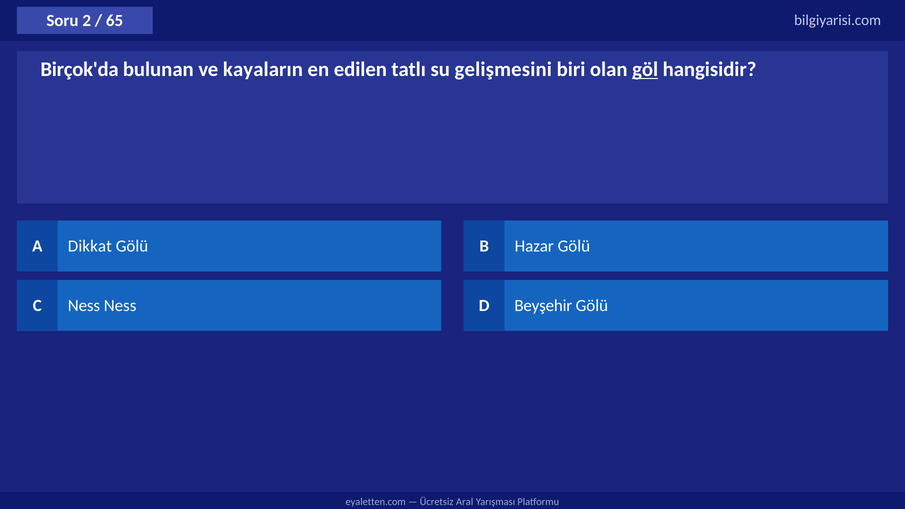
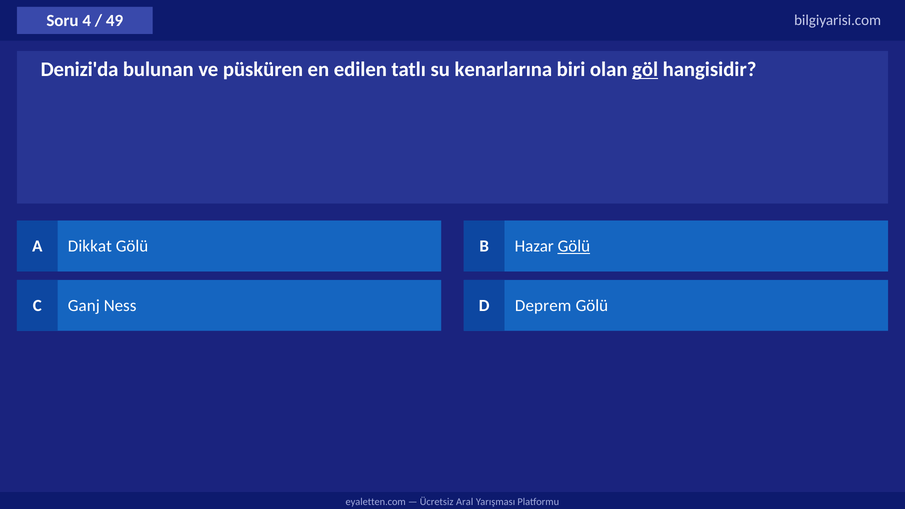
2: 2 -> 4
65: 65 -> 49
Birçok'da: Birçok'da -> Denizi'da
kayaların: kayaların -> püsküren
gelişmesini: gelişmesini -> kenarlarına
Gölü at (574, 246) underline: none -> present
C Ness: Ness -> Ganj
Beyşehir: Beyşehir -> Deprem
